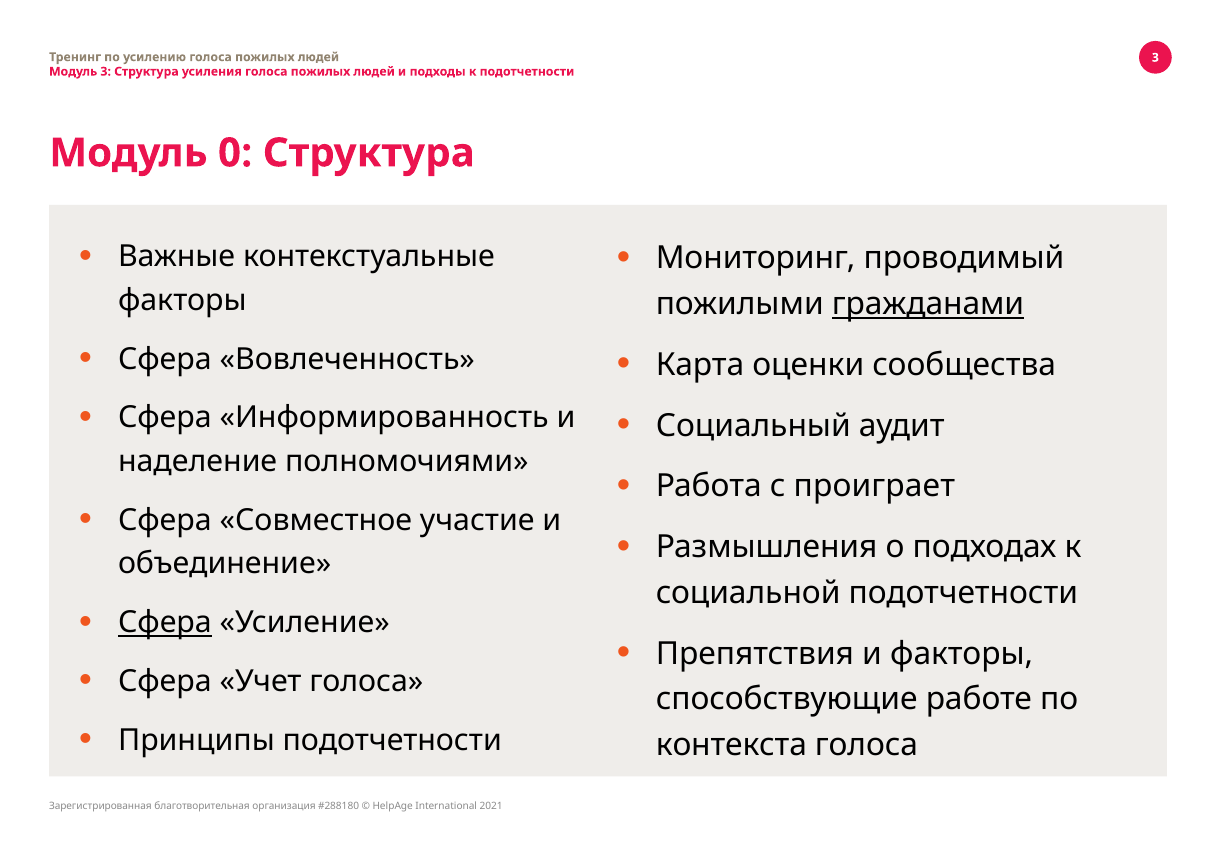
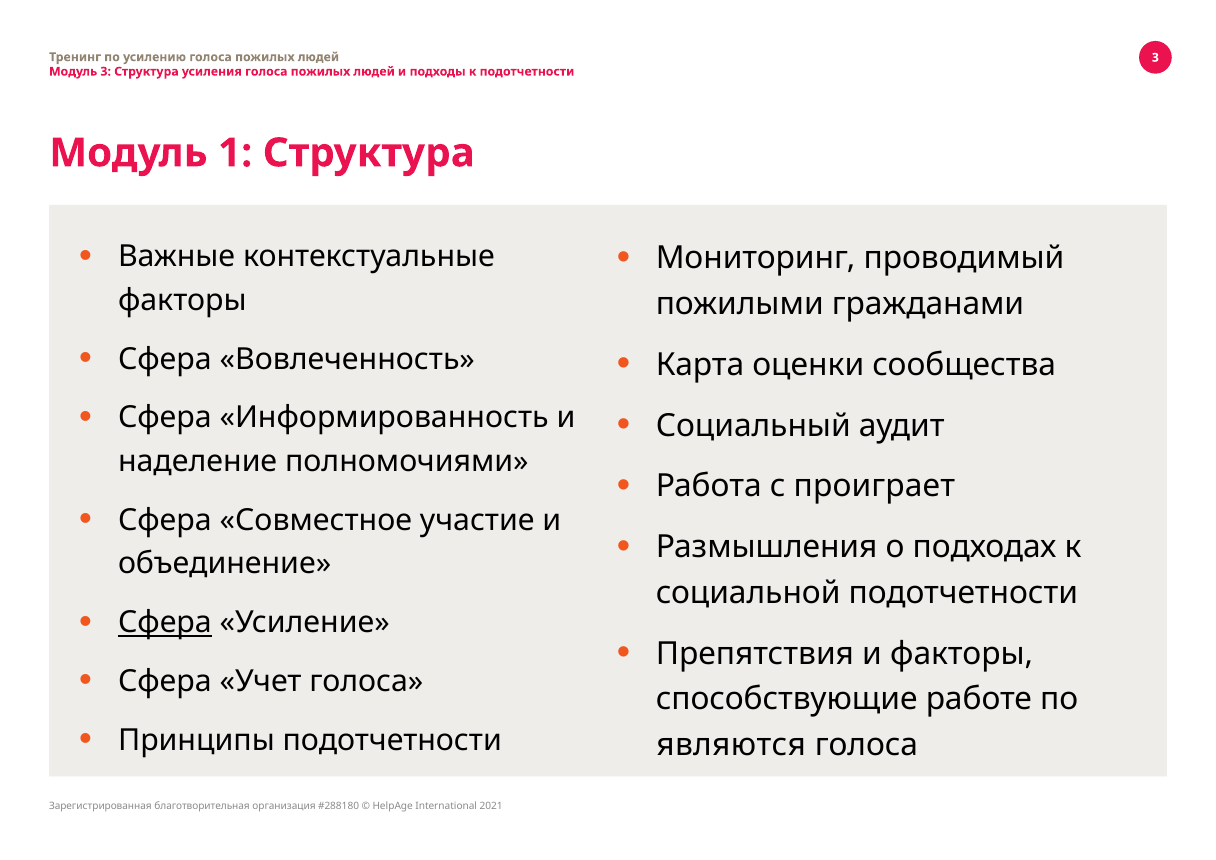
0: 0 -> 1
гражданами underline: present -> none
контекста: контекста -> являются
